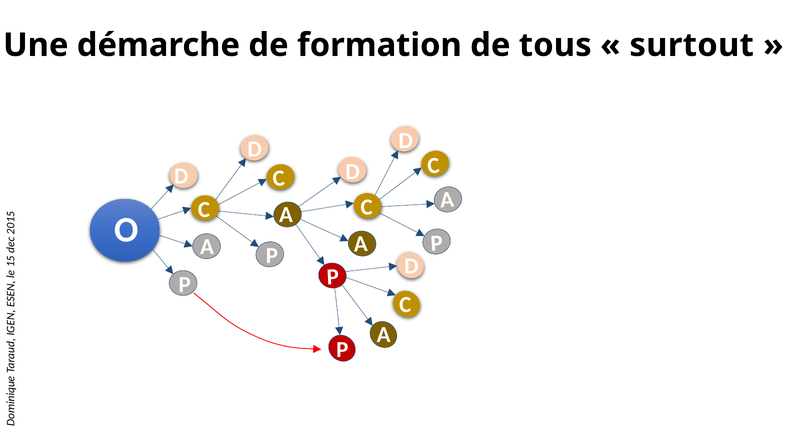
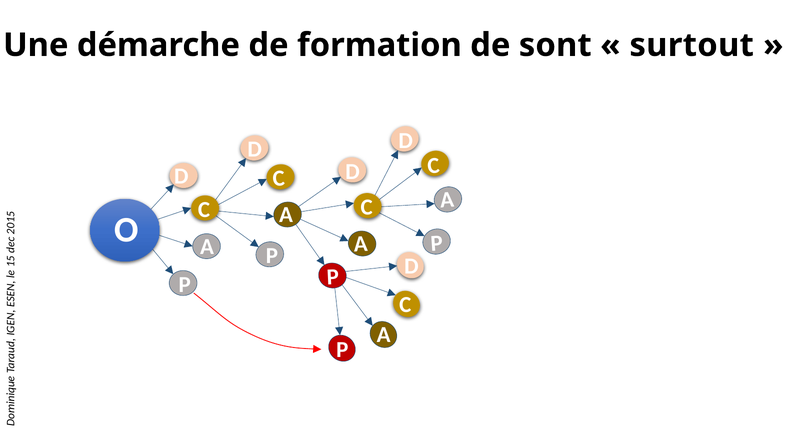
tous: tous -> sont
